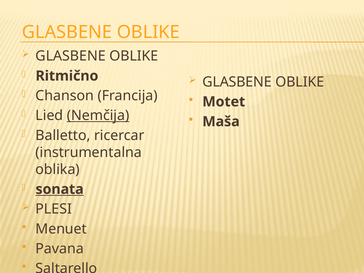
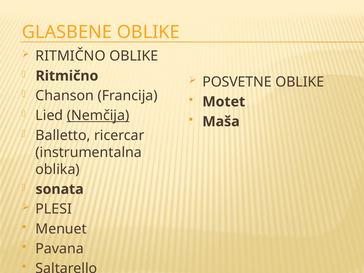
GLASBENE at (71, 56): GLASBENE -> RITMIČNO
GLASBENE at (237, 82): GLASBENE -> POSVETNE
sonata underline: present -> none
